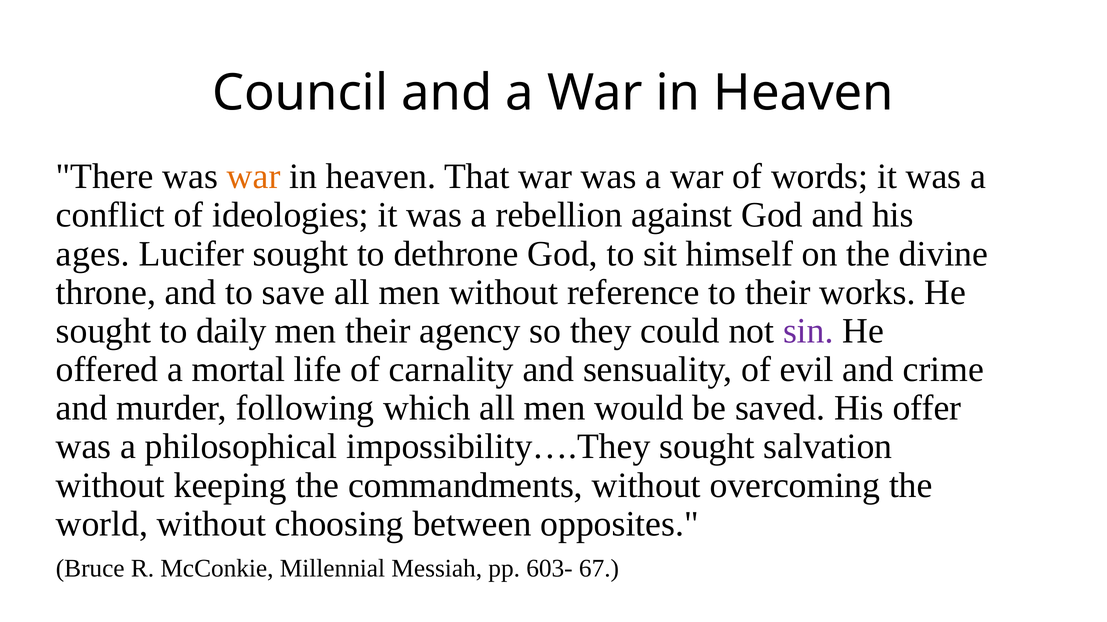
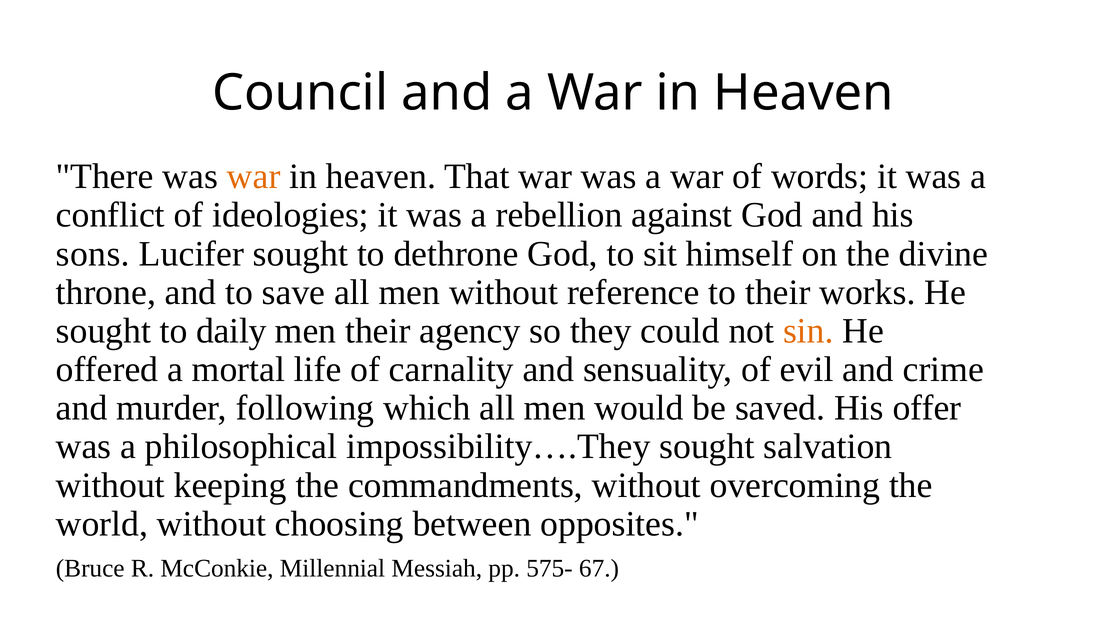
ages: ages -> sons
sin colour: purple -> orange
603-: 603- -> 575-
